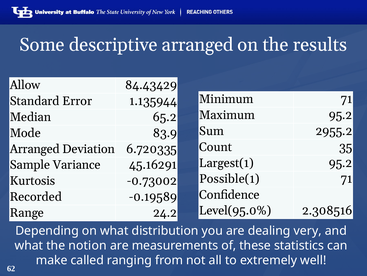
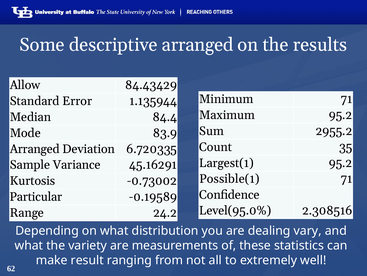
65.2: 65.2 -> 84.4
Recorded: Recorded -> Particular
very: very -> vary
notion: notion -> variety
called: called -> result
